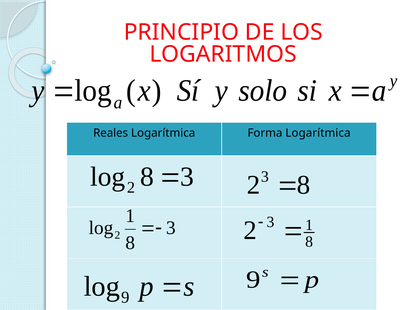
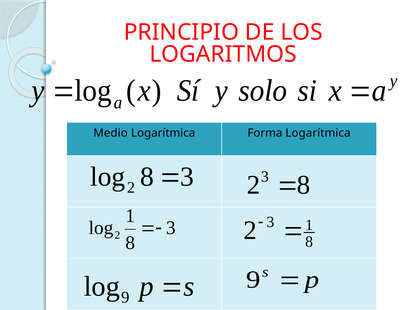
Reales: Reales -> Medio
